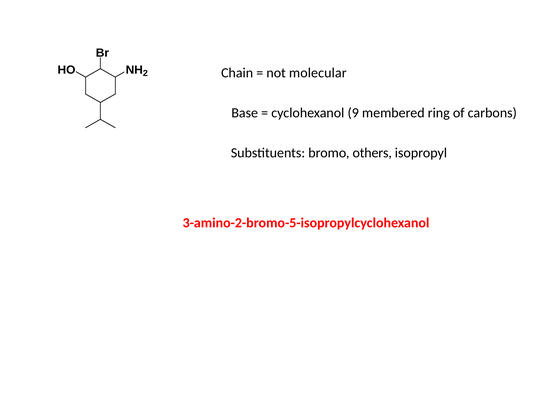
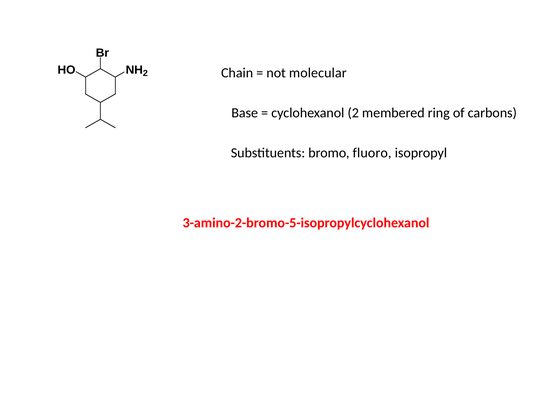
cyclohexanol 9: 9 -> 2
others: others -> fluoro
